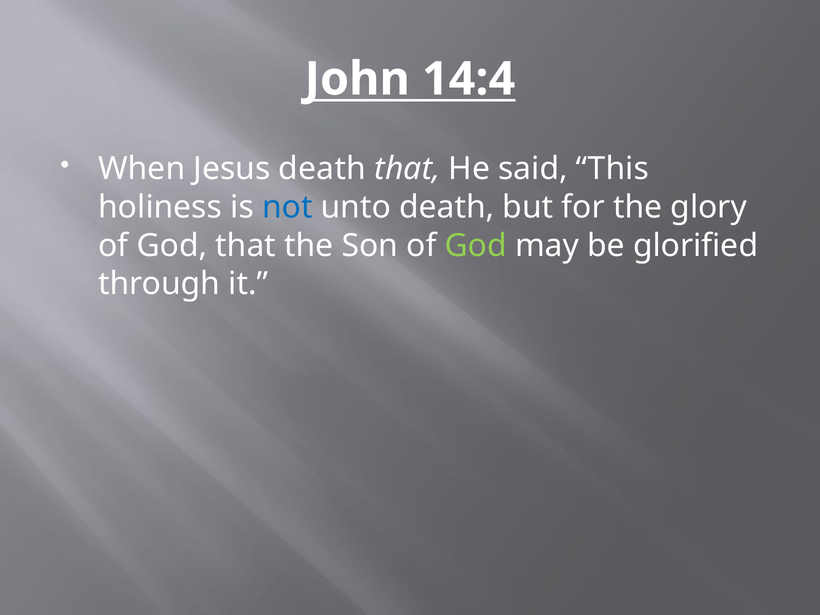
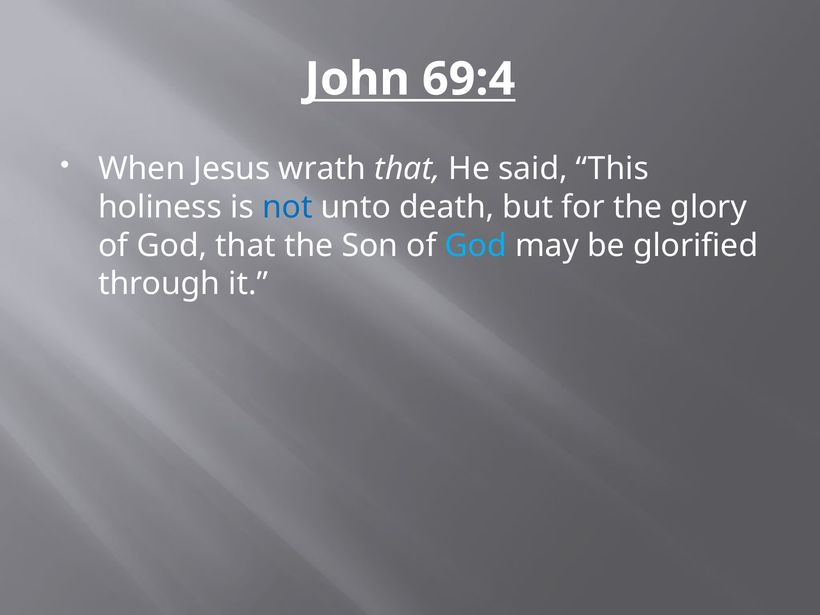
14:4: 14:4 -> 69:4
Jesus death: death -> wrath
God at (476, 245) colour: light green -> light blue
